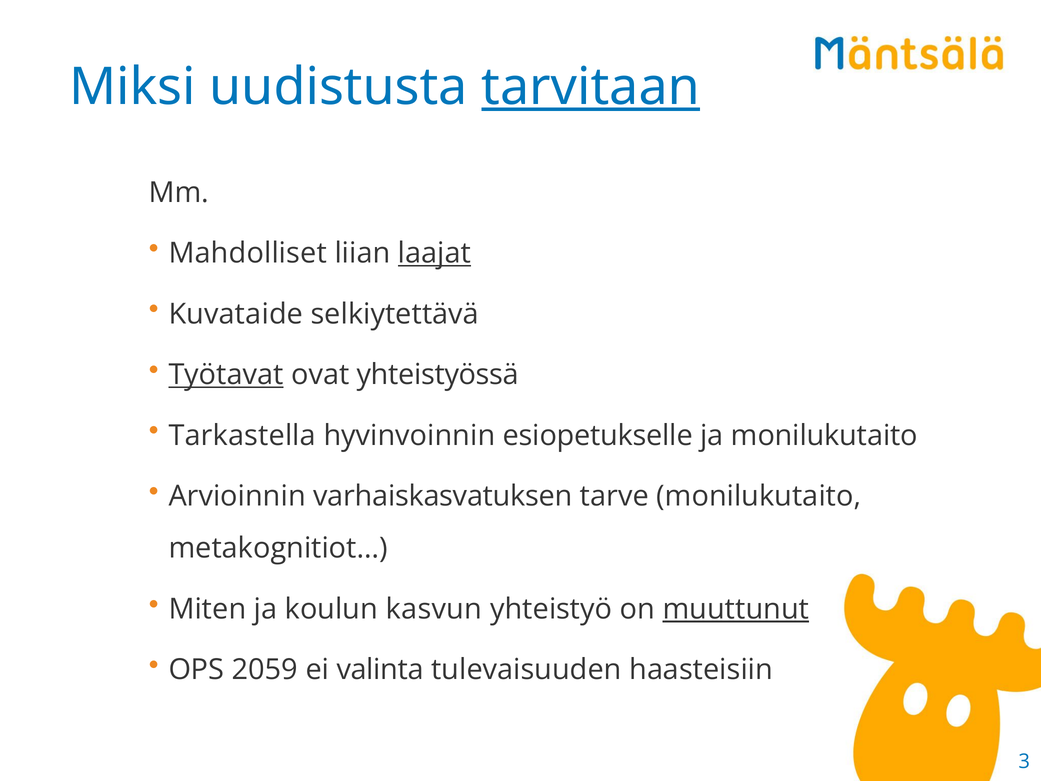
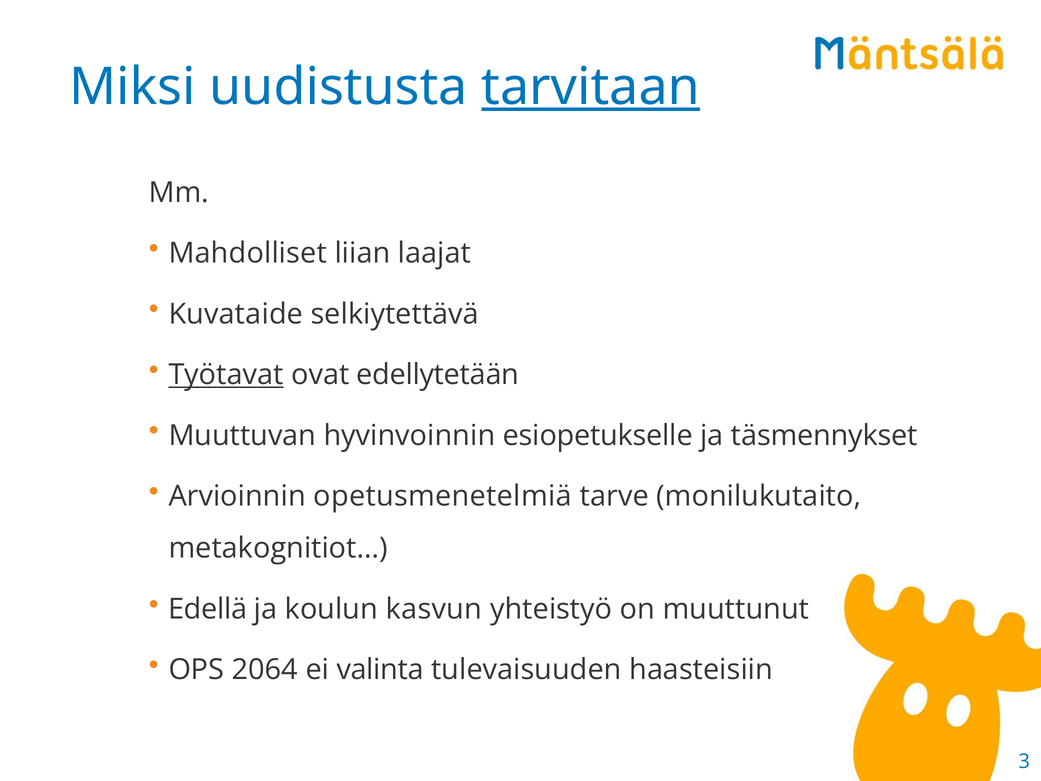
laajat underline: present -> none
yhteistyössä: yhteistyössä -> edellytetään
Tarkastella: Tarkastella -> Muuttuvan
ja monilukutaito: monilukutaito -> täsmennykset
varhaiskasvatuksen: varhaiskasvatuksen -> opetusmenetelmiä
Miten: Miten -> Edellä
muuttunut underline: present -> none
2059: 2059 -> 2064
